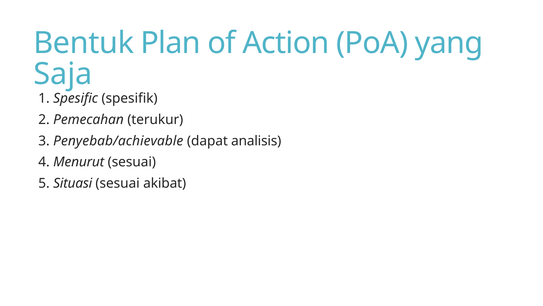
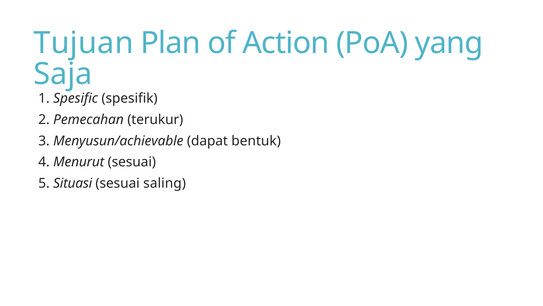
Bentuk: Bentuk -> Tujuan
Penyebab/achievable: Penyebab/achievable -> Menyusun/achievable
analisis: analisis -> bentuk
akibat: akibat -> saling
